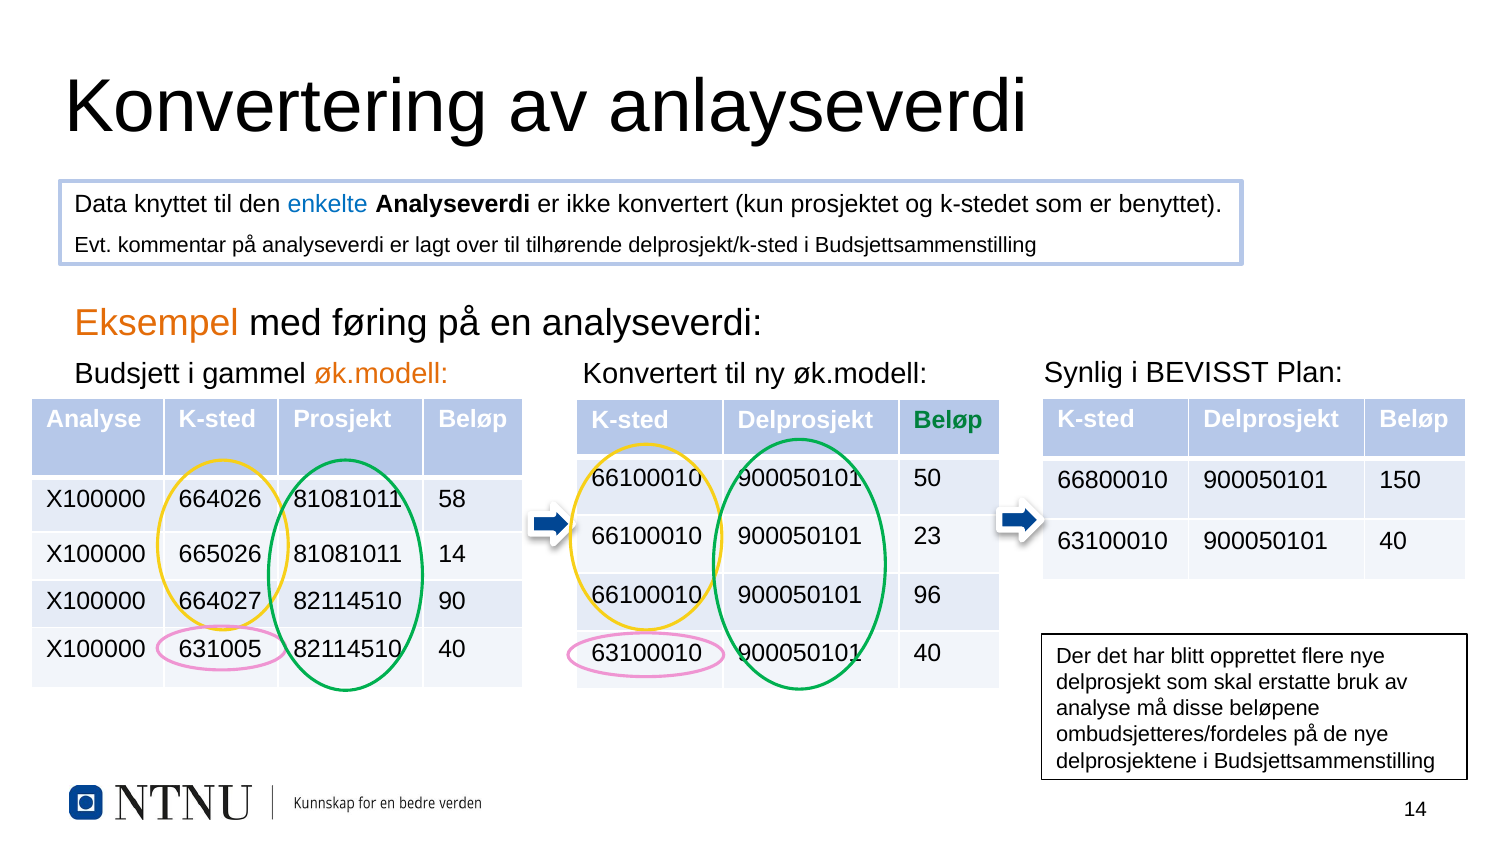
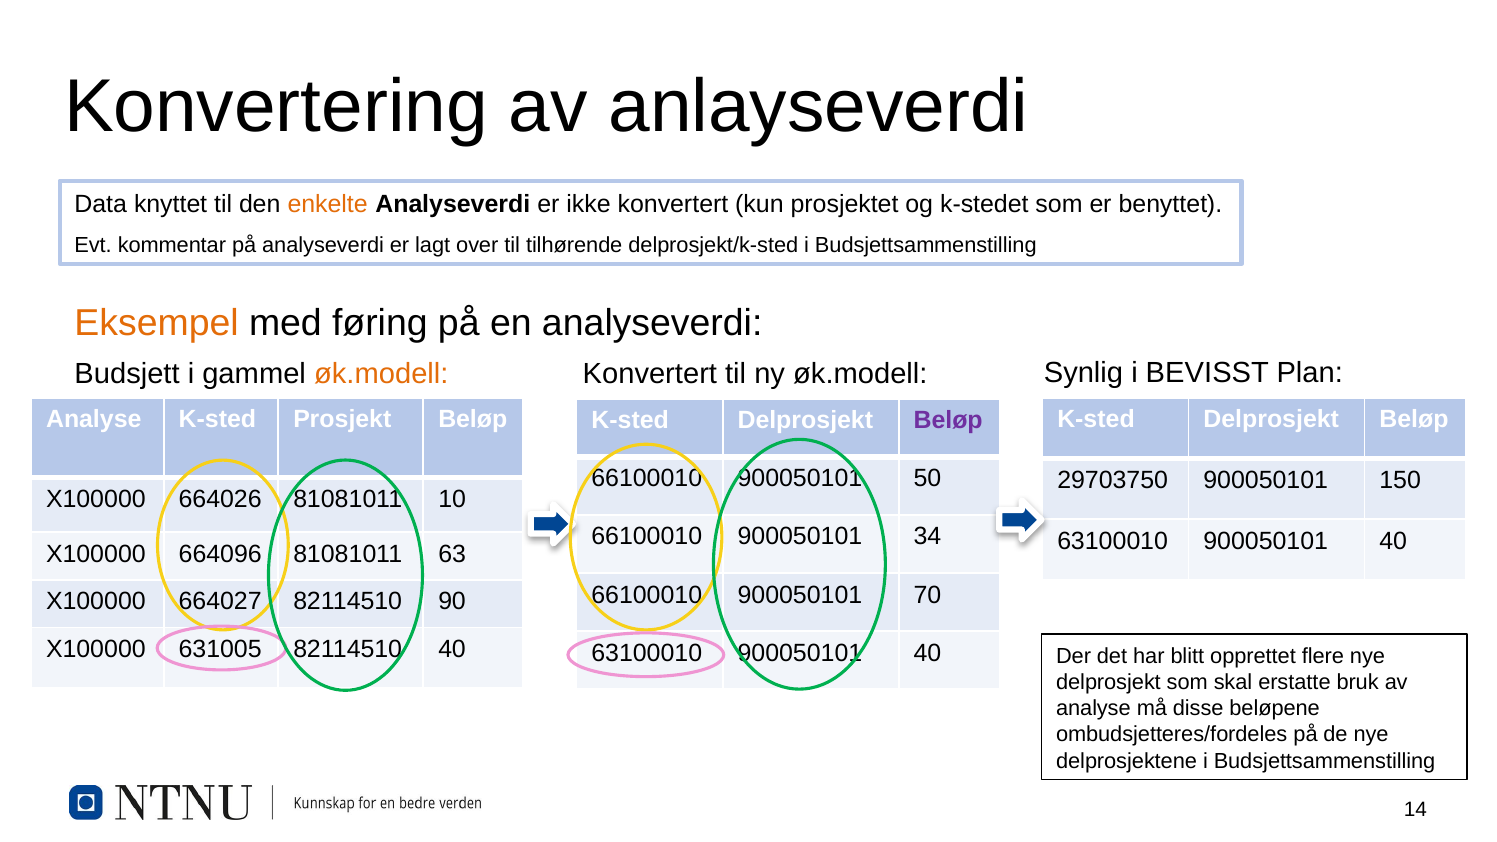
enkelte colour: blue -> orange
Beløp at (948, 421) colour: green -> purple
66800010: 66800010 -> 29703750
58: 58 -> 10
23: 23 -> 34
665026: 665026 -> 664096
81081011 14: 14 -> 63
96: 96 -> 70
